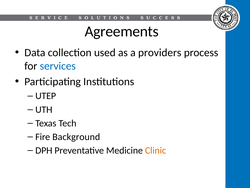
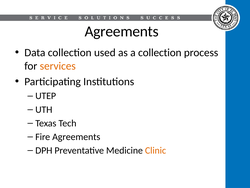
a providers: providers -> collection
services colour: blue -> orange
Fire Background: Background -> Agreements
